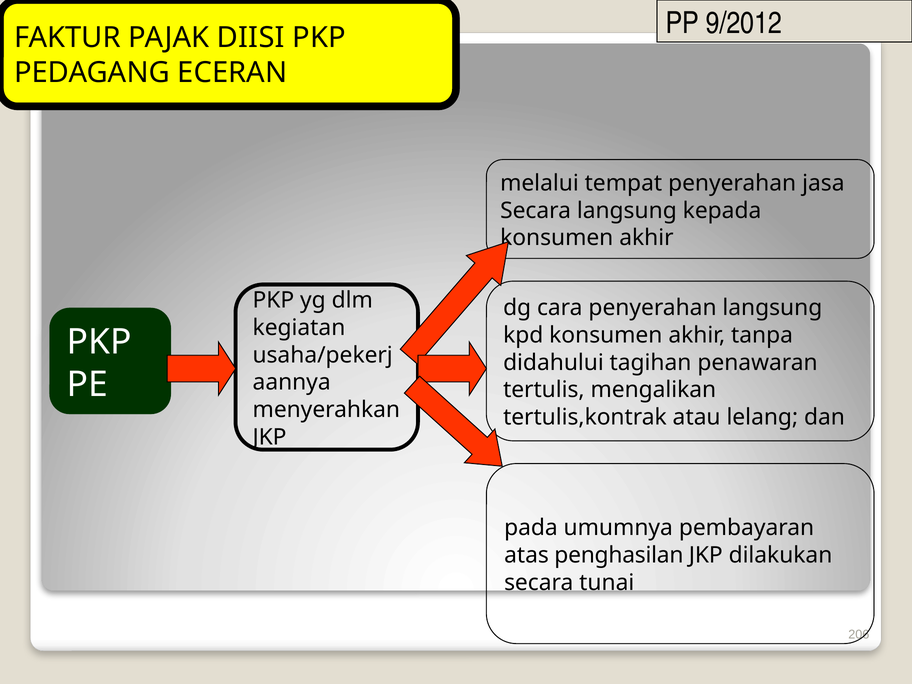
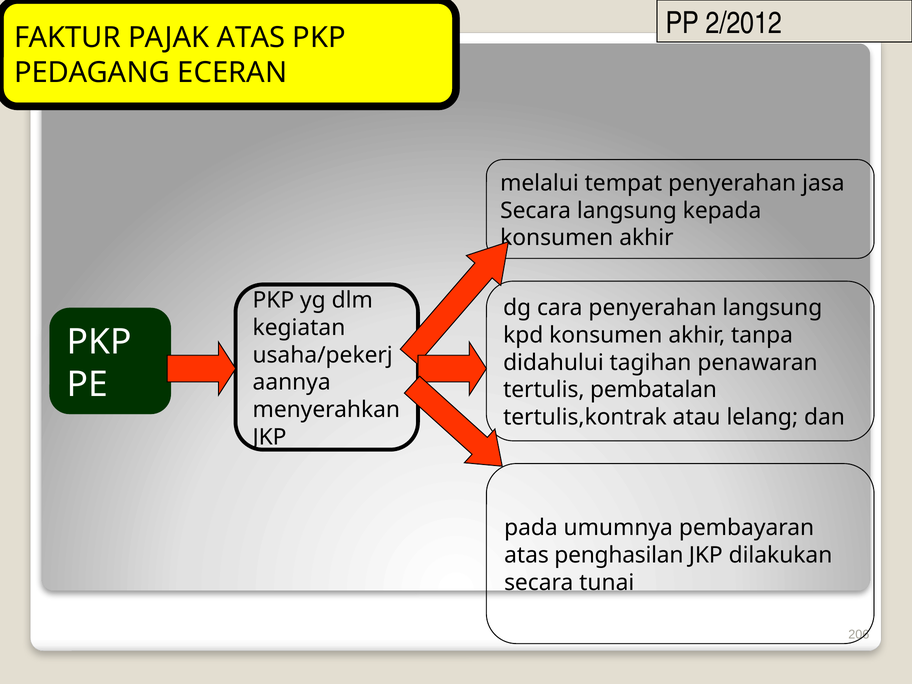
9/2012: 9/2012 -> 2/2012
PAJAK DIISI: DIISI -> ATAS
mengalikan: mengalikan -> pembatalan
